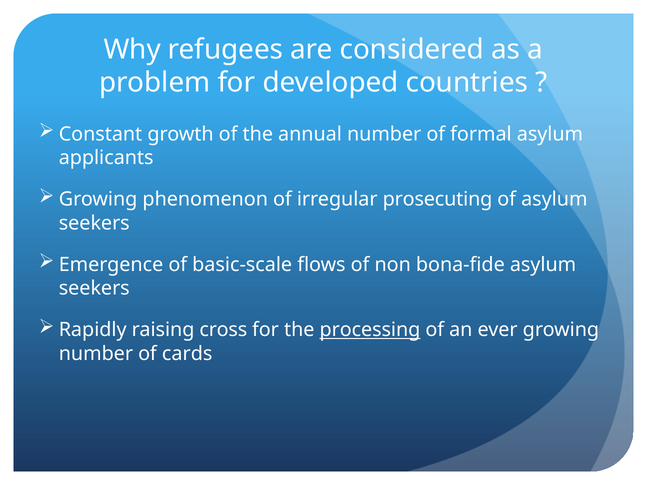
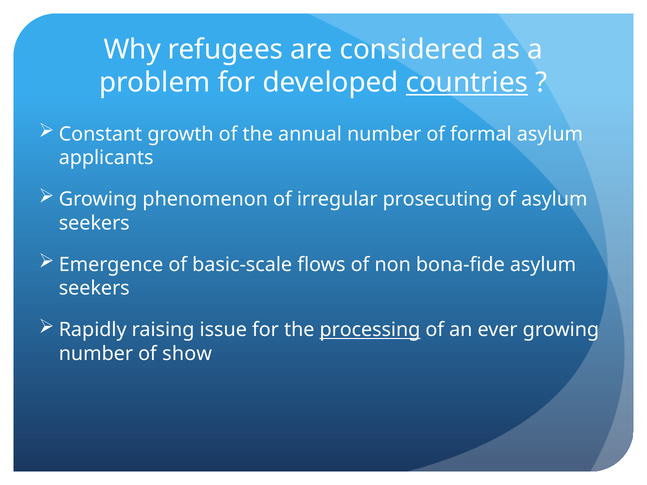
countries underline: none -> present
cross: cross -> issue
cards: cards -> show
